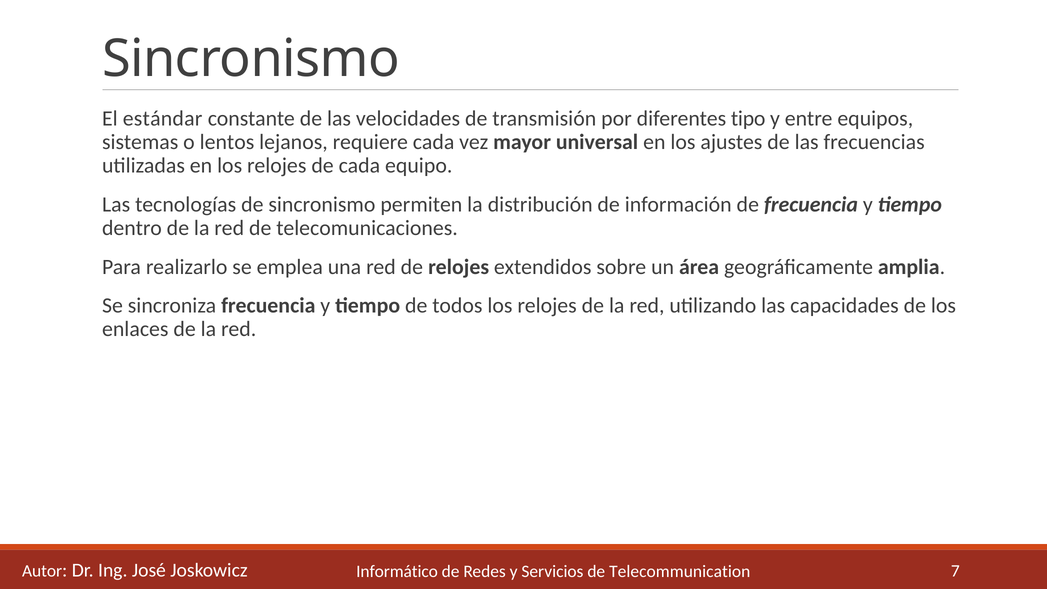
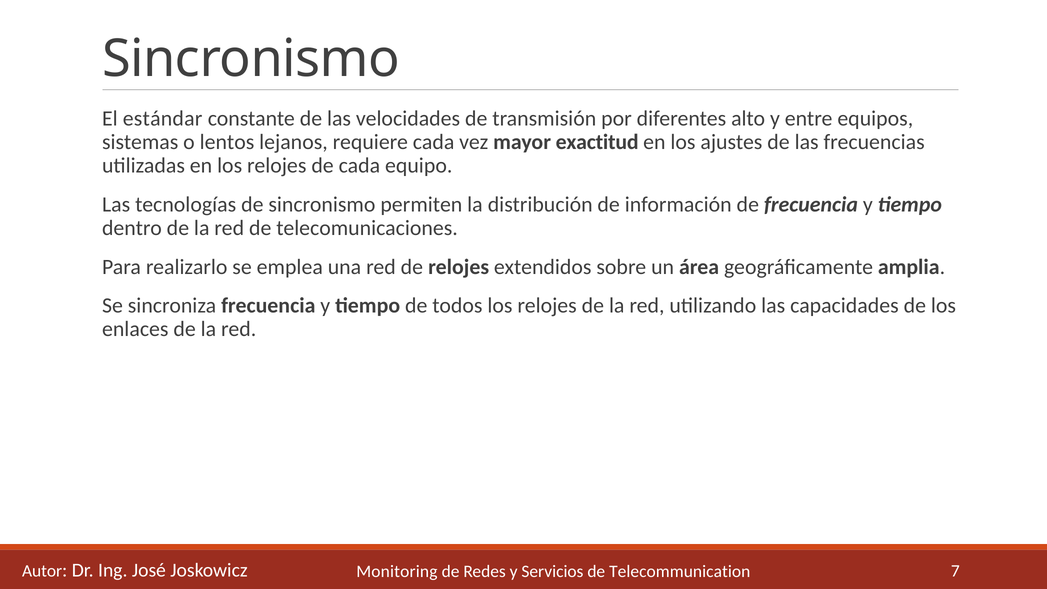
tipo: tipo -> alto
universal: universal -> exactitud
Informático: Informático -> Monitoring
